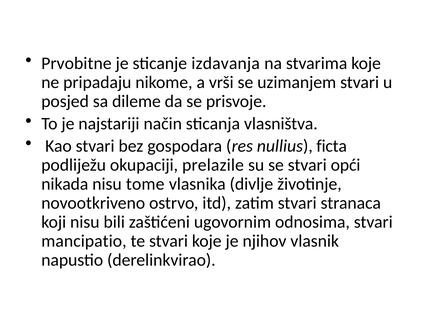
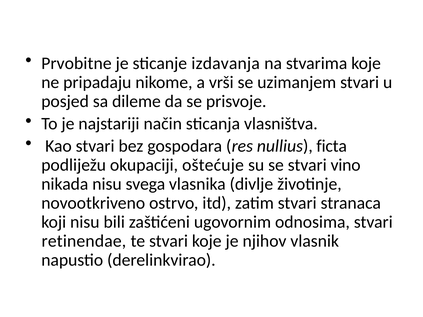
prelazile: prelazile -> oštećuje
opći: opći -> vino
tome: tome -> svega
mancipatio: mancipatio -> retinendae
